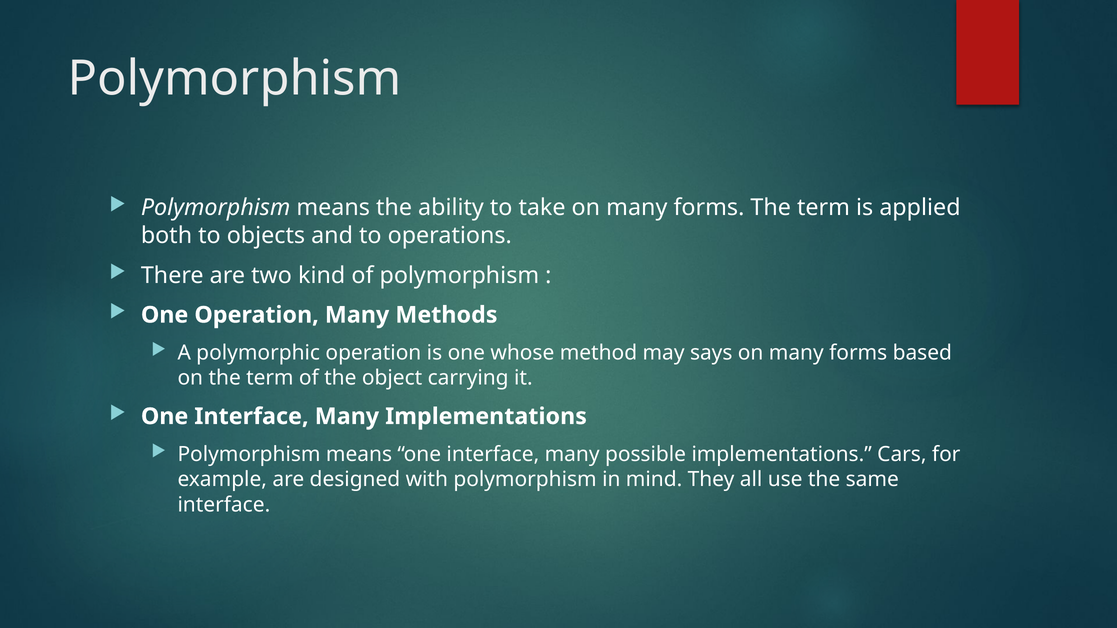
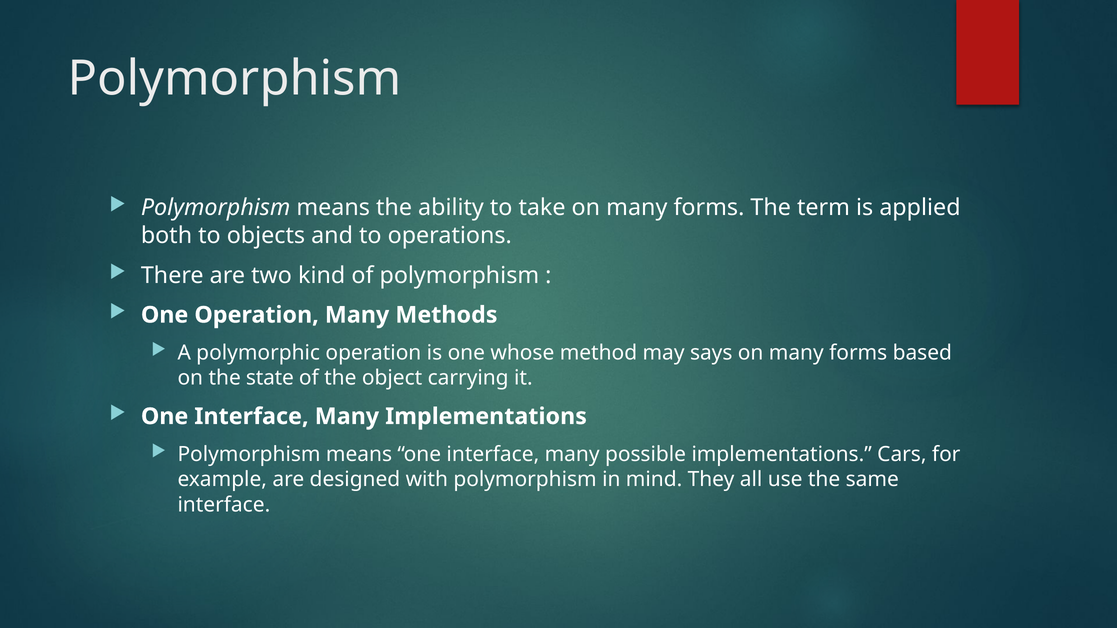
on the term: term -> state
